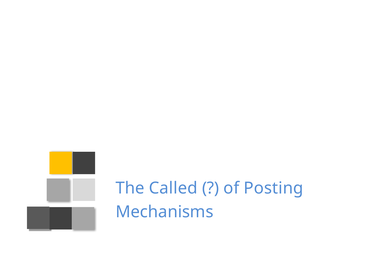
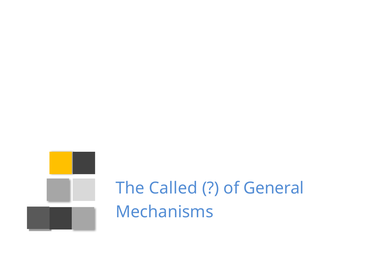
Posting: Posting -> General
